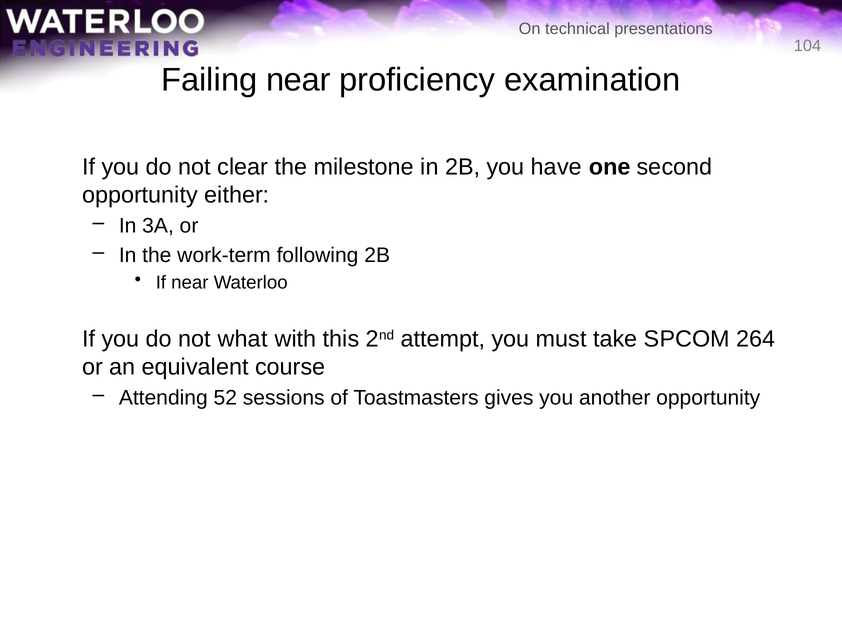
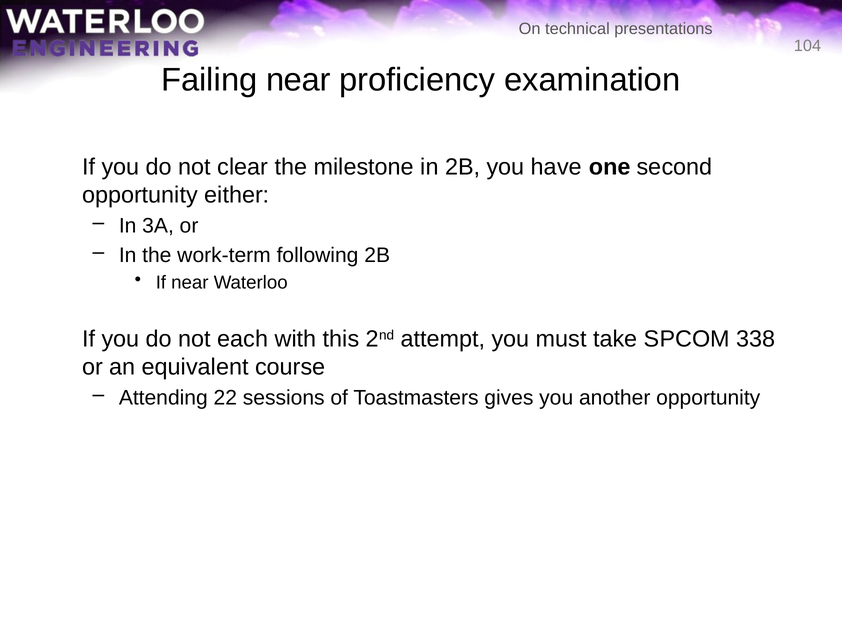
what: what -> each
264: 264 -> 338
52: 52 -> 22
